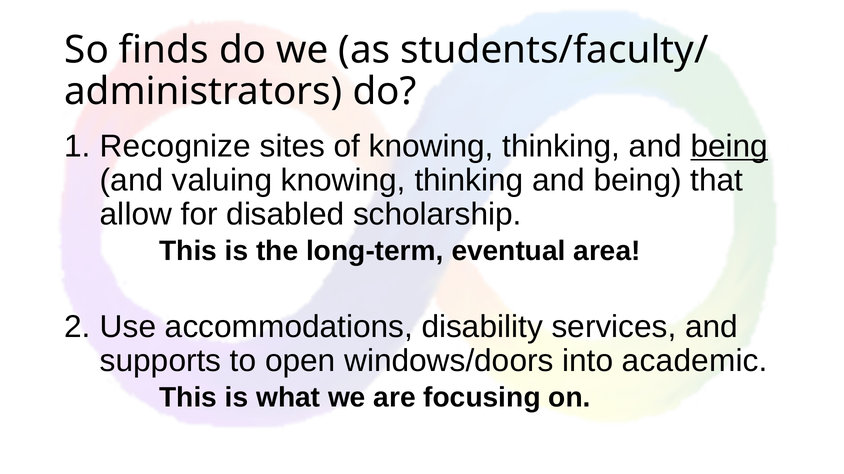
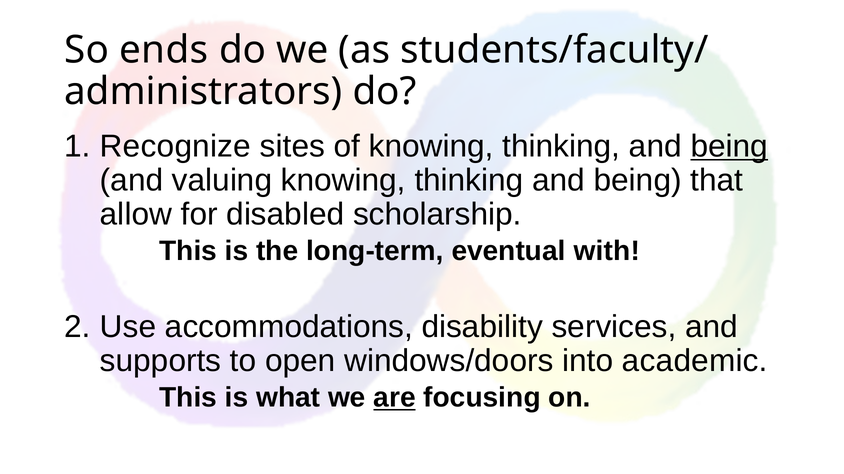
finds: finds -> ends
area: area -> with
are underline: none -> present
